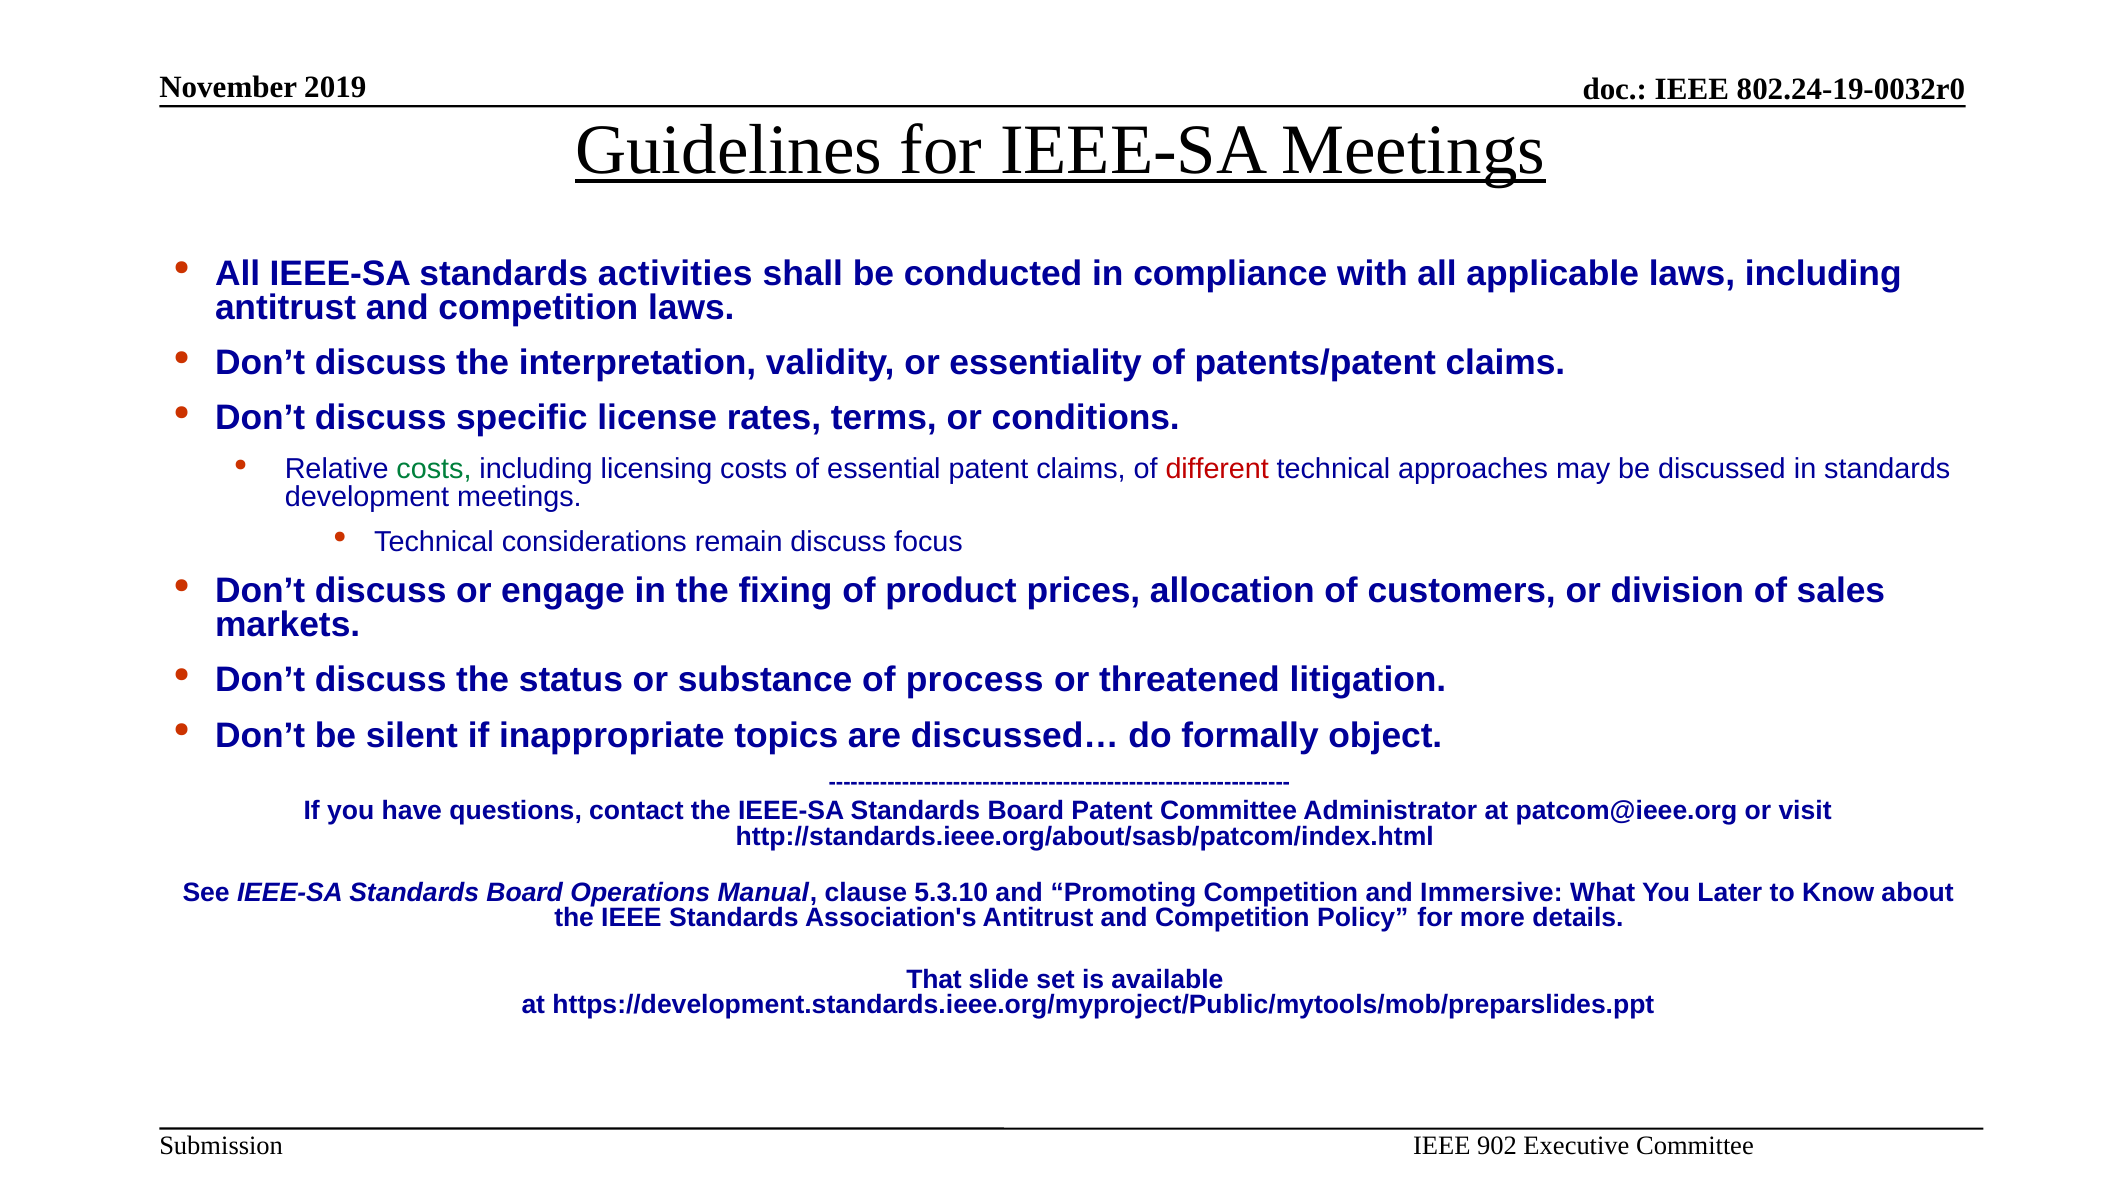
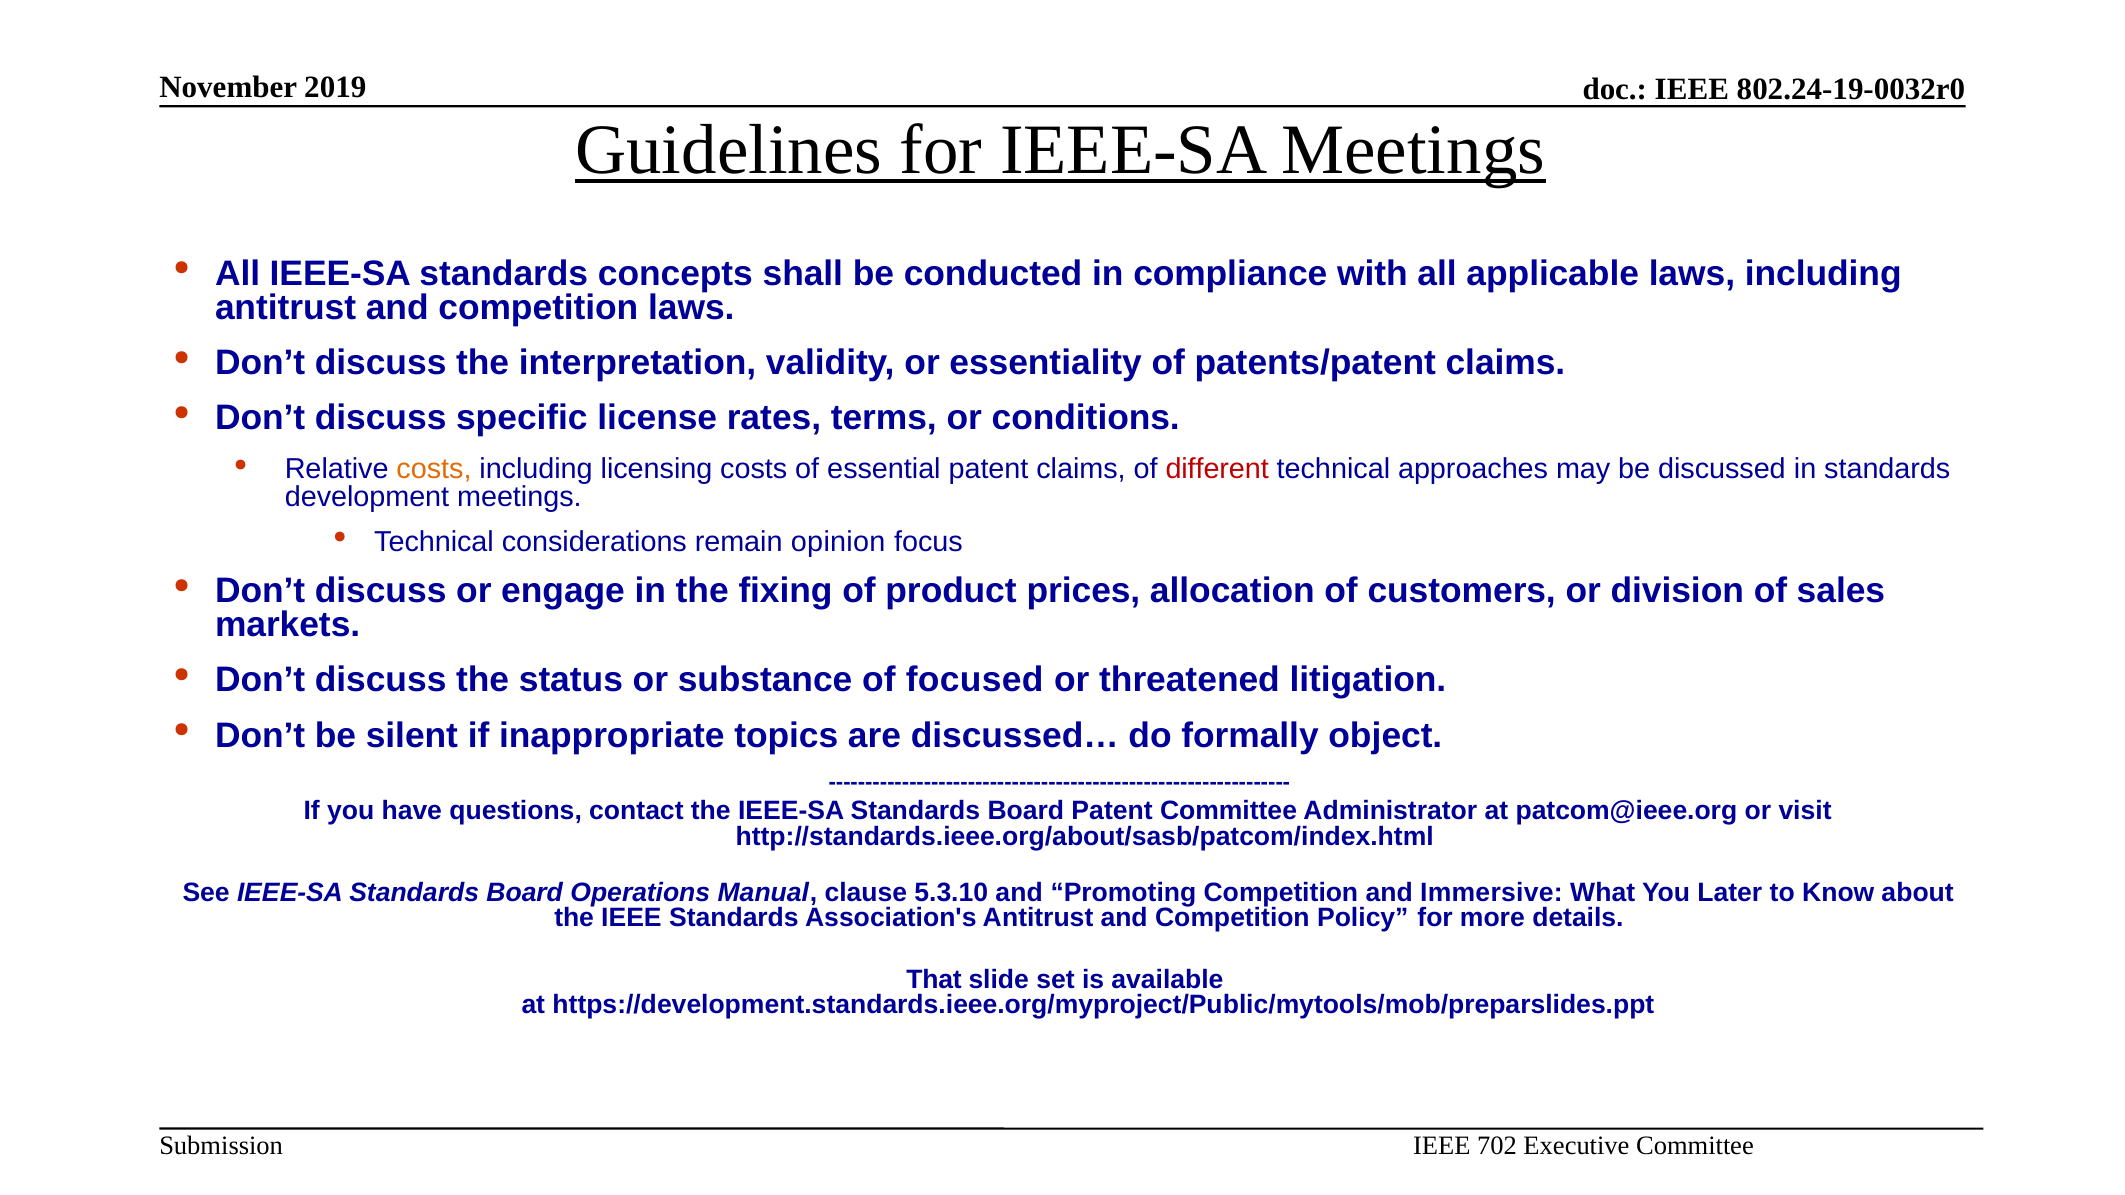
activities: activities -> concepts
costs at (434, 469) colour: green -> orange
remain discuss: discuss -> opinion
process: process -> focused
902: 902 -> 702
